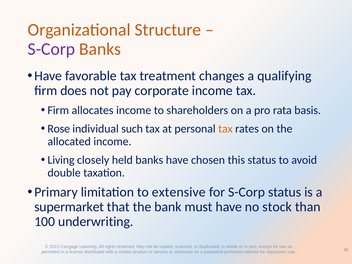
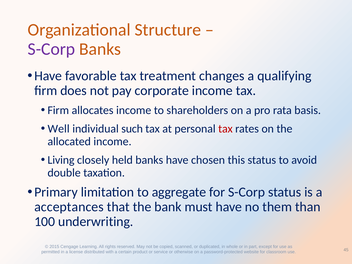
Rose: Rose -> Well
tax at (225, 129) colour: orange -> red
extensive: extensive -> aggregate
supermarket: supermarket -> acceptances
stock: stock -> them
